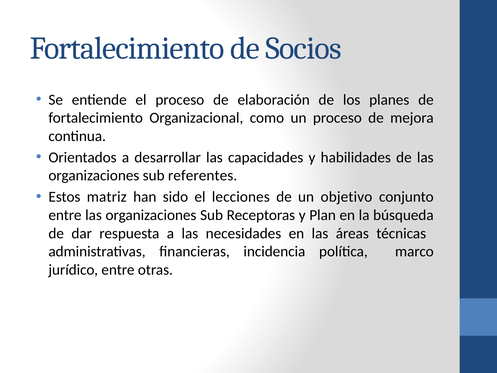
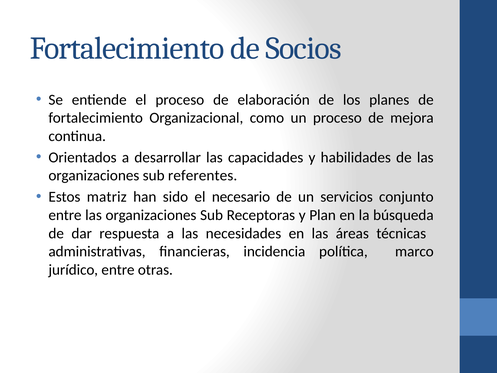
lecciones: lecciones -> necesario
objetivo: objetivo -> servicios
